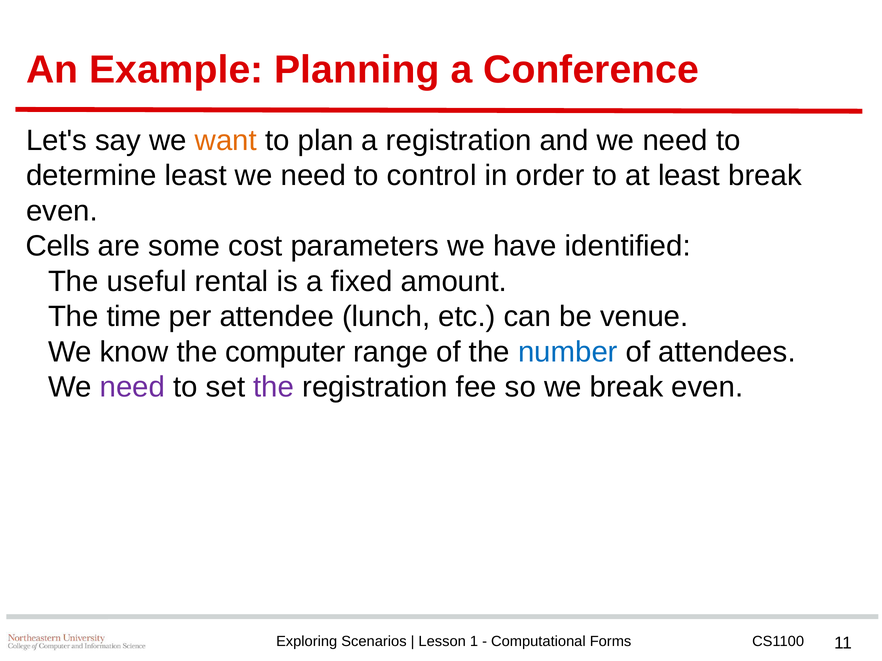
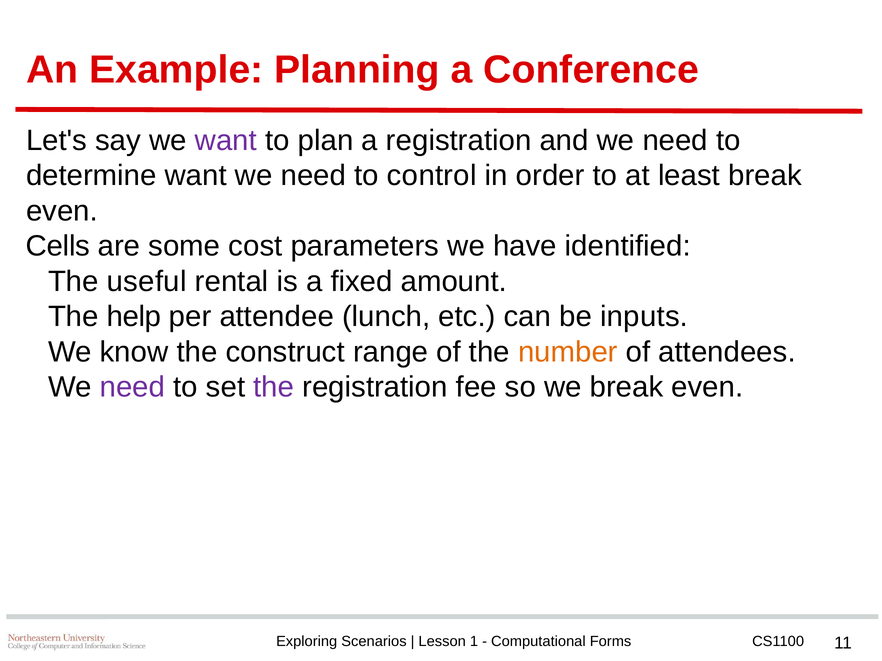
want at (226, 141) colour: orange -> purple
determine least: least -> want
time: time -> help
venue: venue -> inputs
computer: computer -> construct
number colour: blue -> orange
